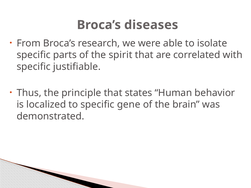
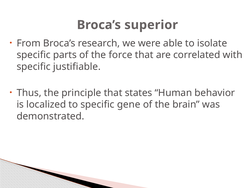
diseases: diseases -> superior
spirit: spirit -> force
